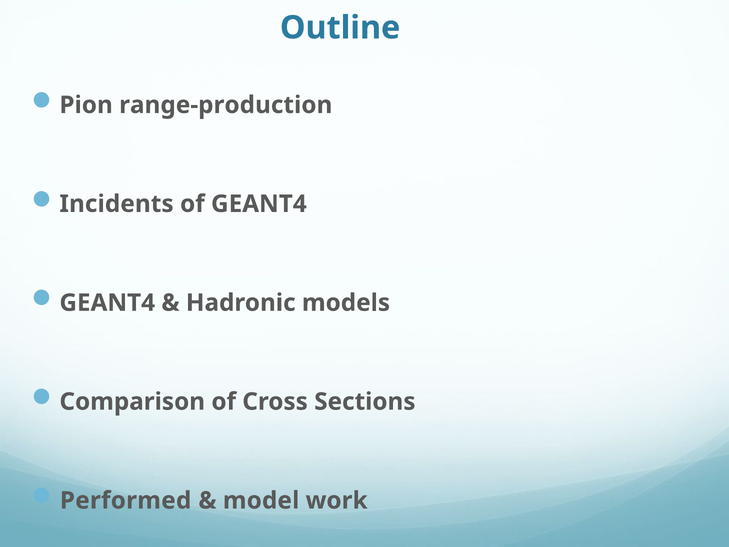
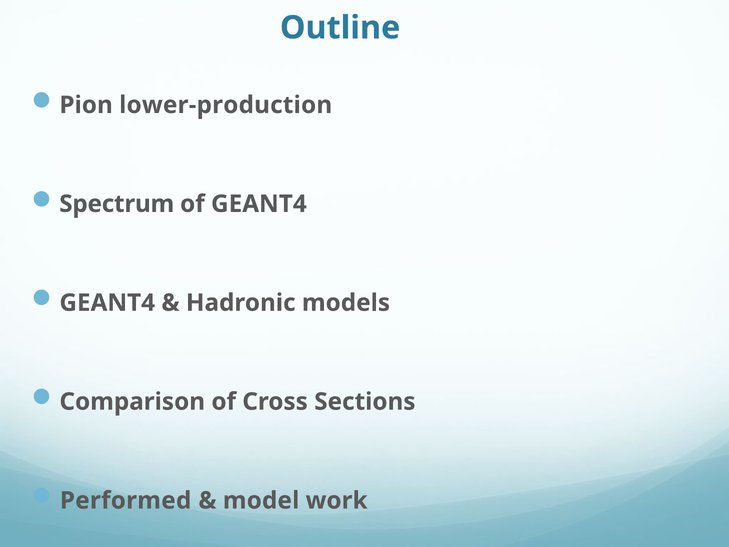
range-production: range-production -> lower-production
Incidents: Incidents -> Spectrum
